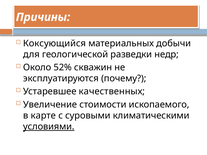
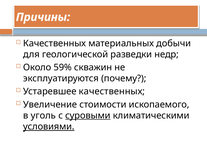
Коксующийся at (55, 43): Коксующийся -> Качественных
52%: 52% -> 59%
карте: карте -> уголь
суровыми underline: none -> present
